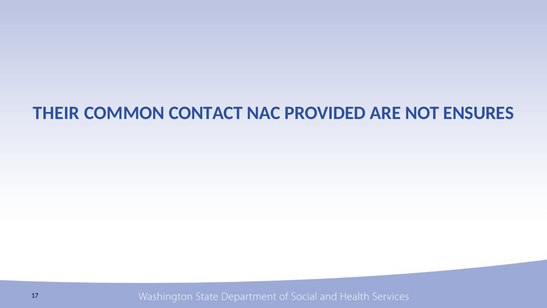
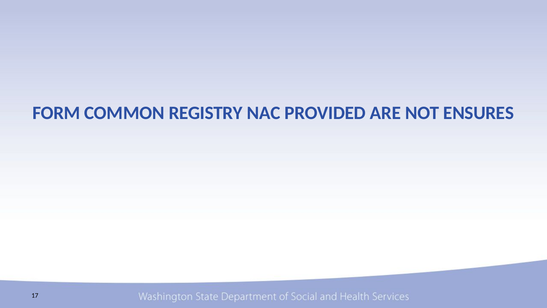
THEIR: THEIR -> FORM
CONTACT: CONTACT -> REGISTRY
